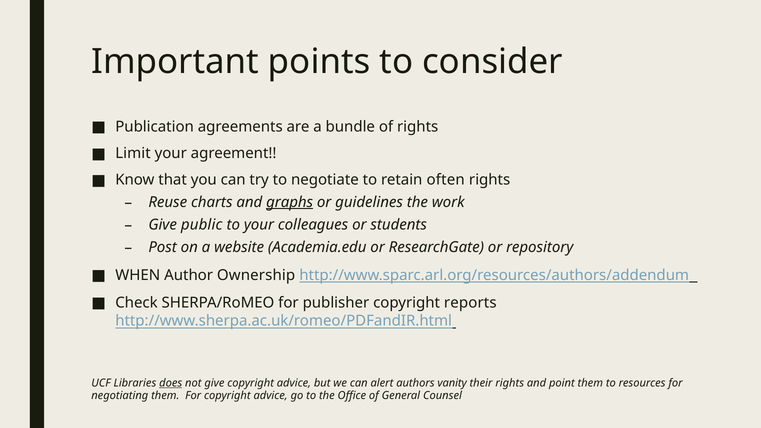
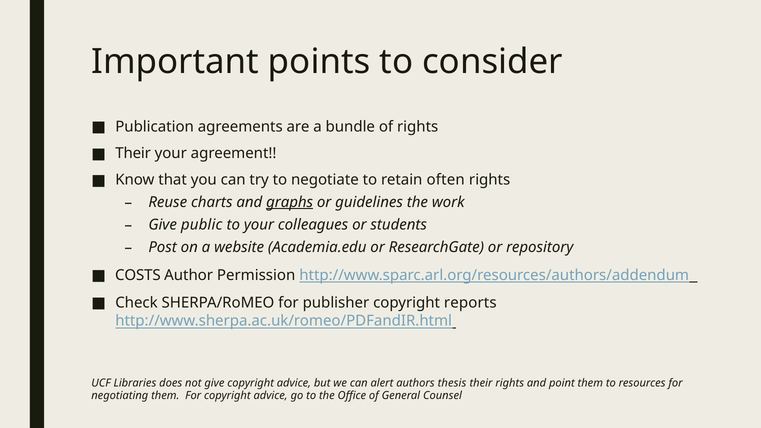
Limit at (133, 153): Limit -> Their
WHEN: WHEN -> COSTS
Ownership: Ownership -> Permission
does underline: present -> none
vanity: vanity -> thesis
